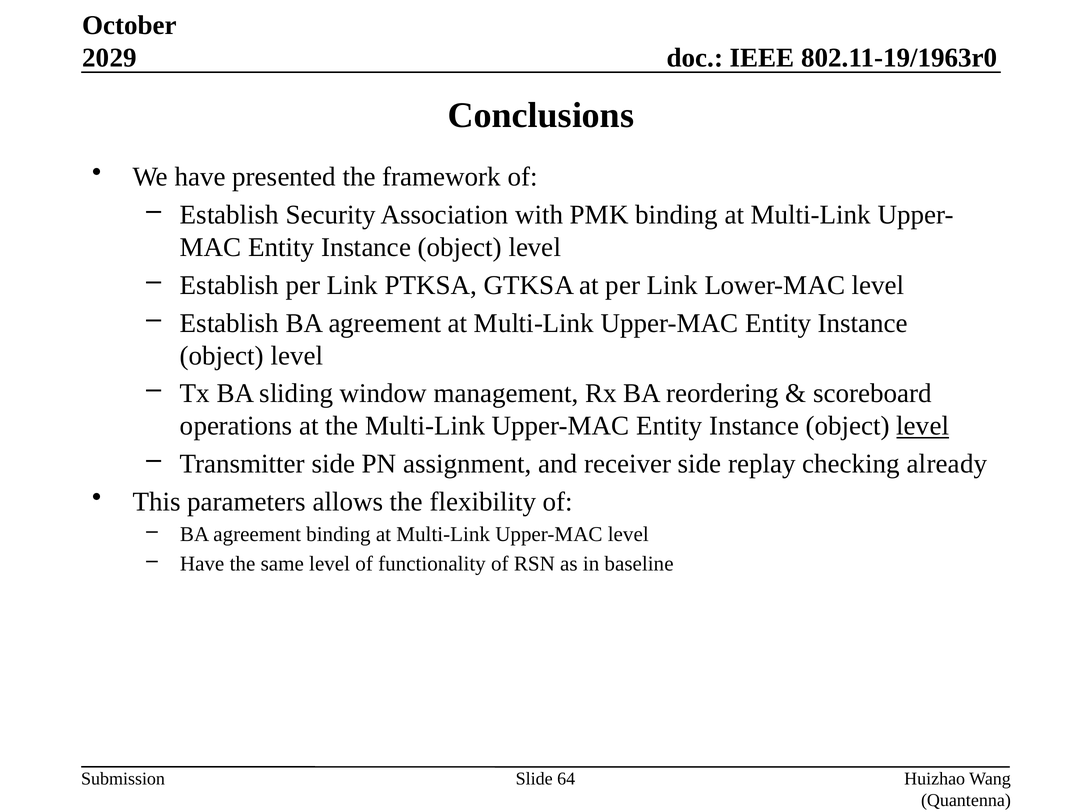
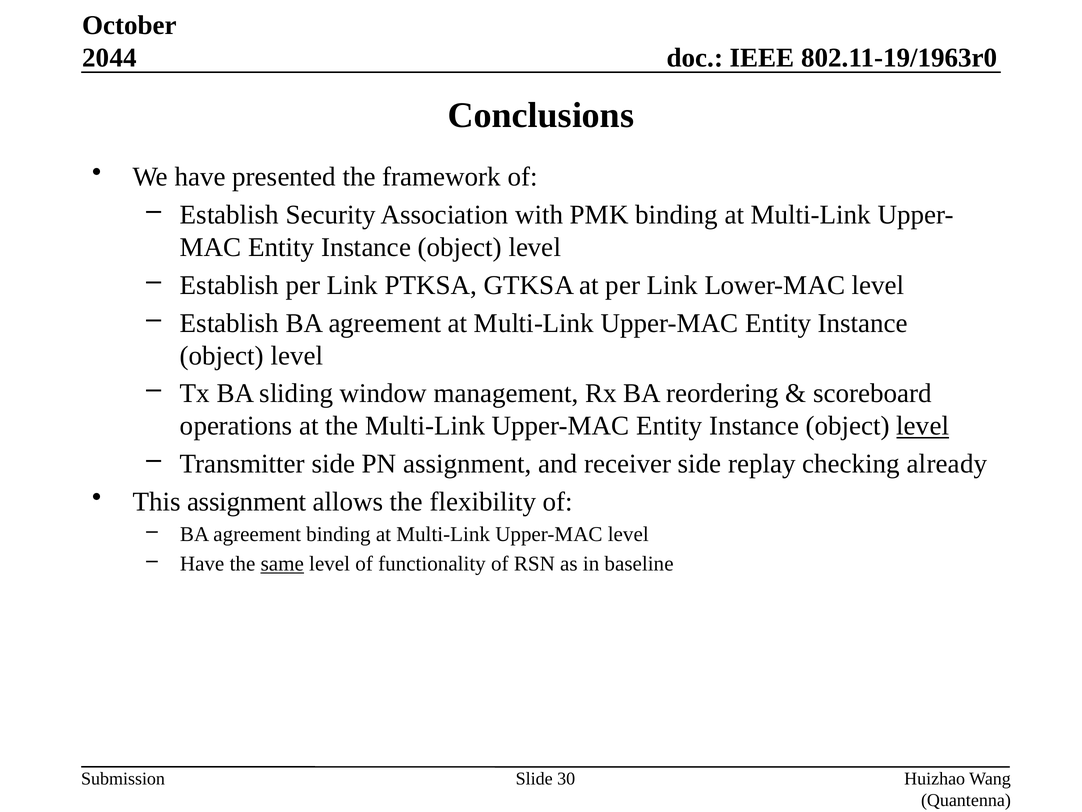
2029: 2029 -> 2044
This parameters: parameters -> assignment
same underline: none -> present
64: 64 -> 30
